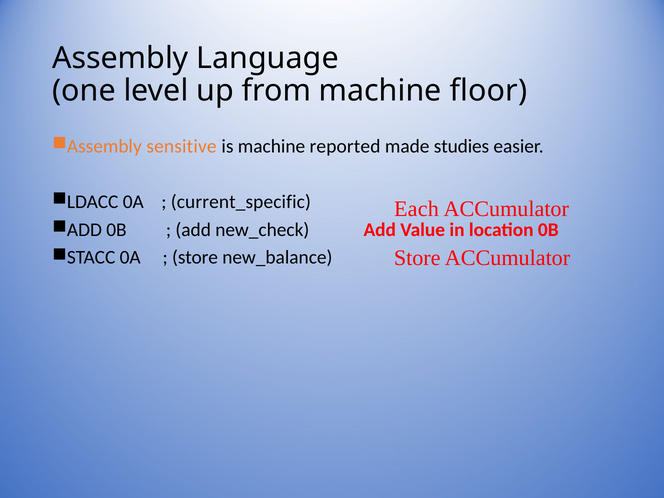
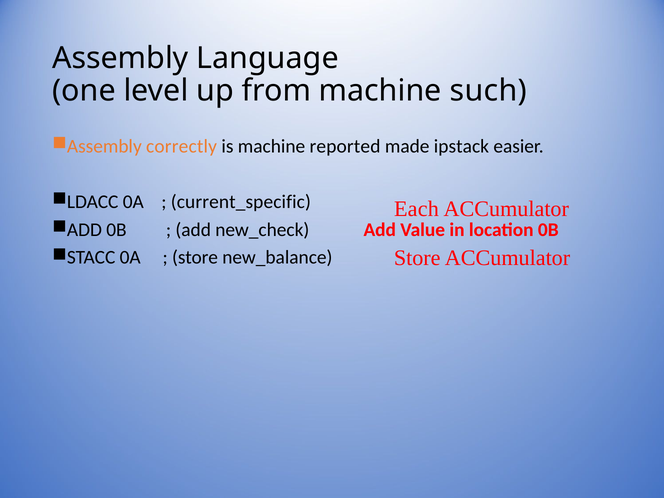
floor: floor -> such
sensitive: sensitive -> correctly
studies: studies -> ipstack
